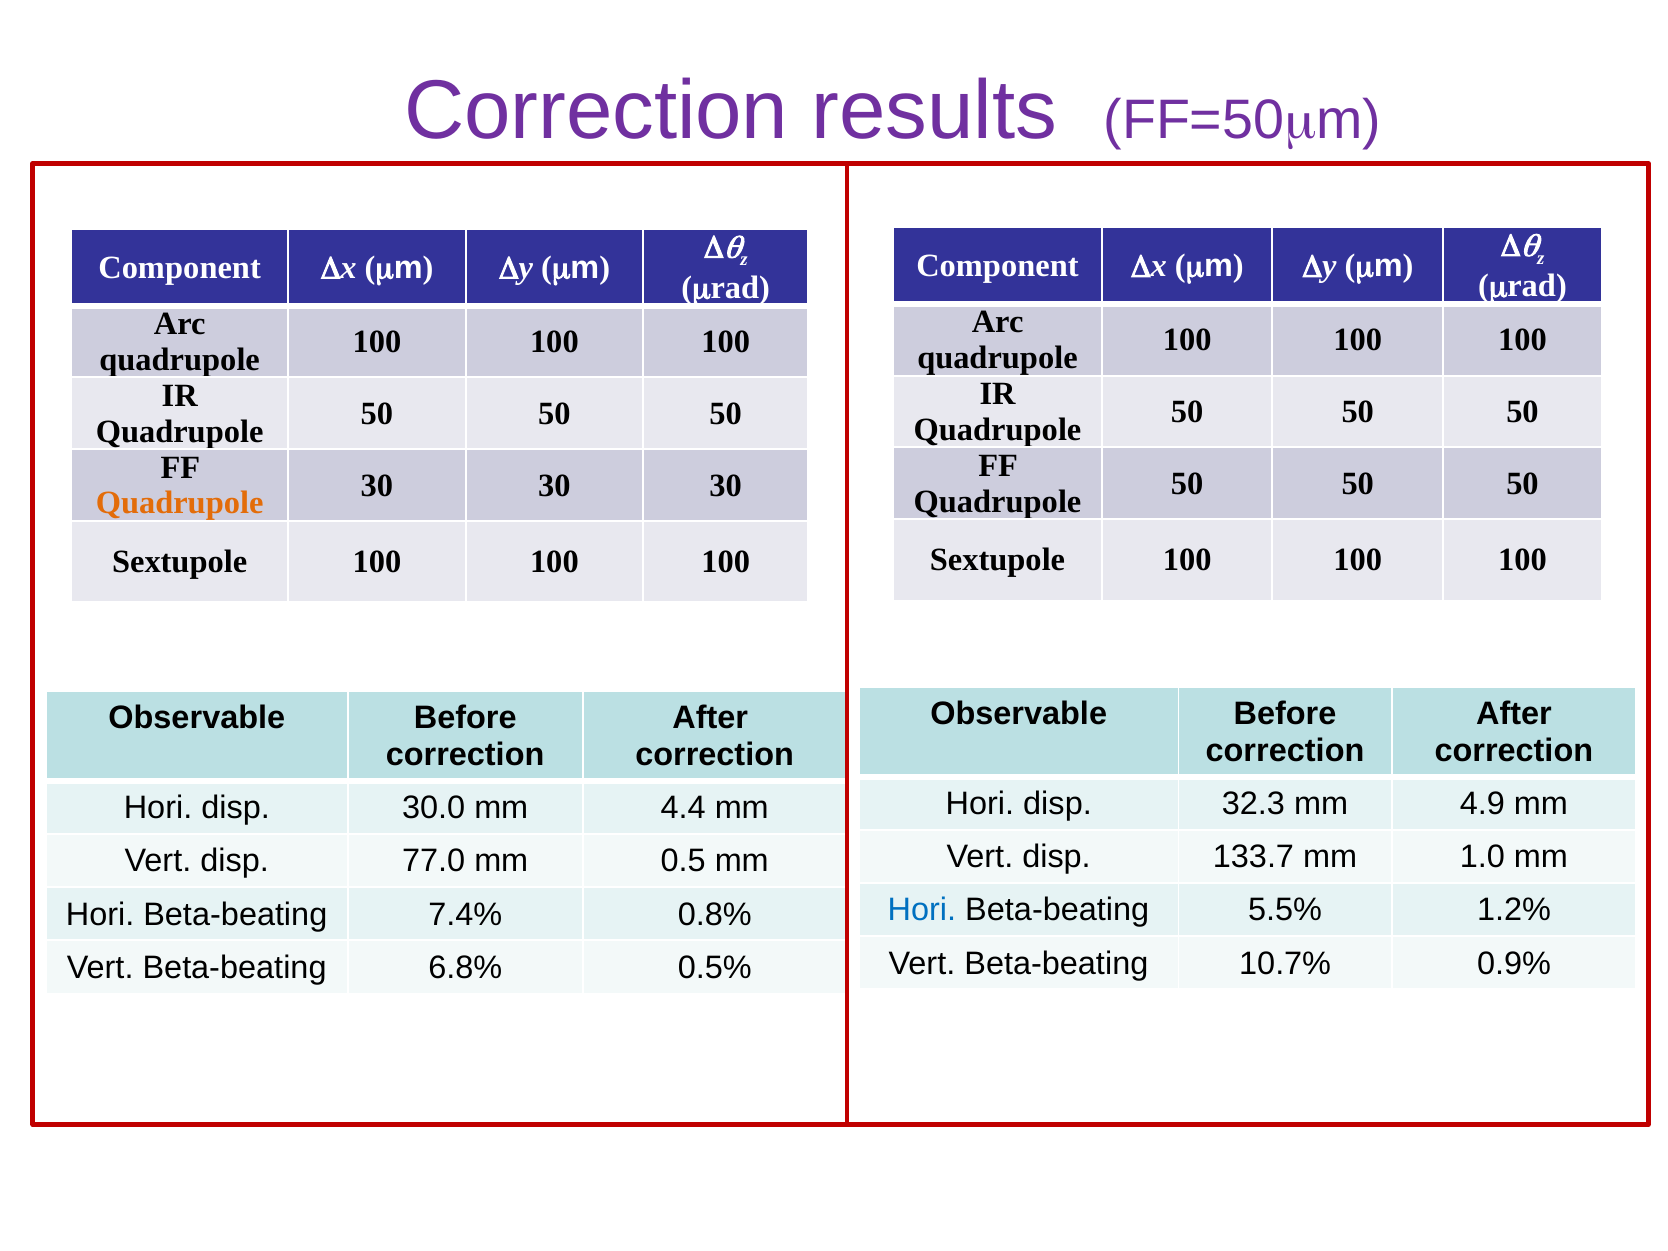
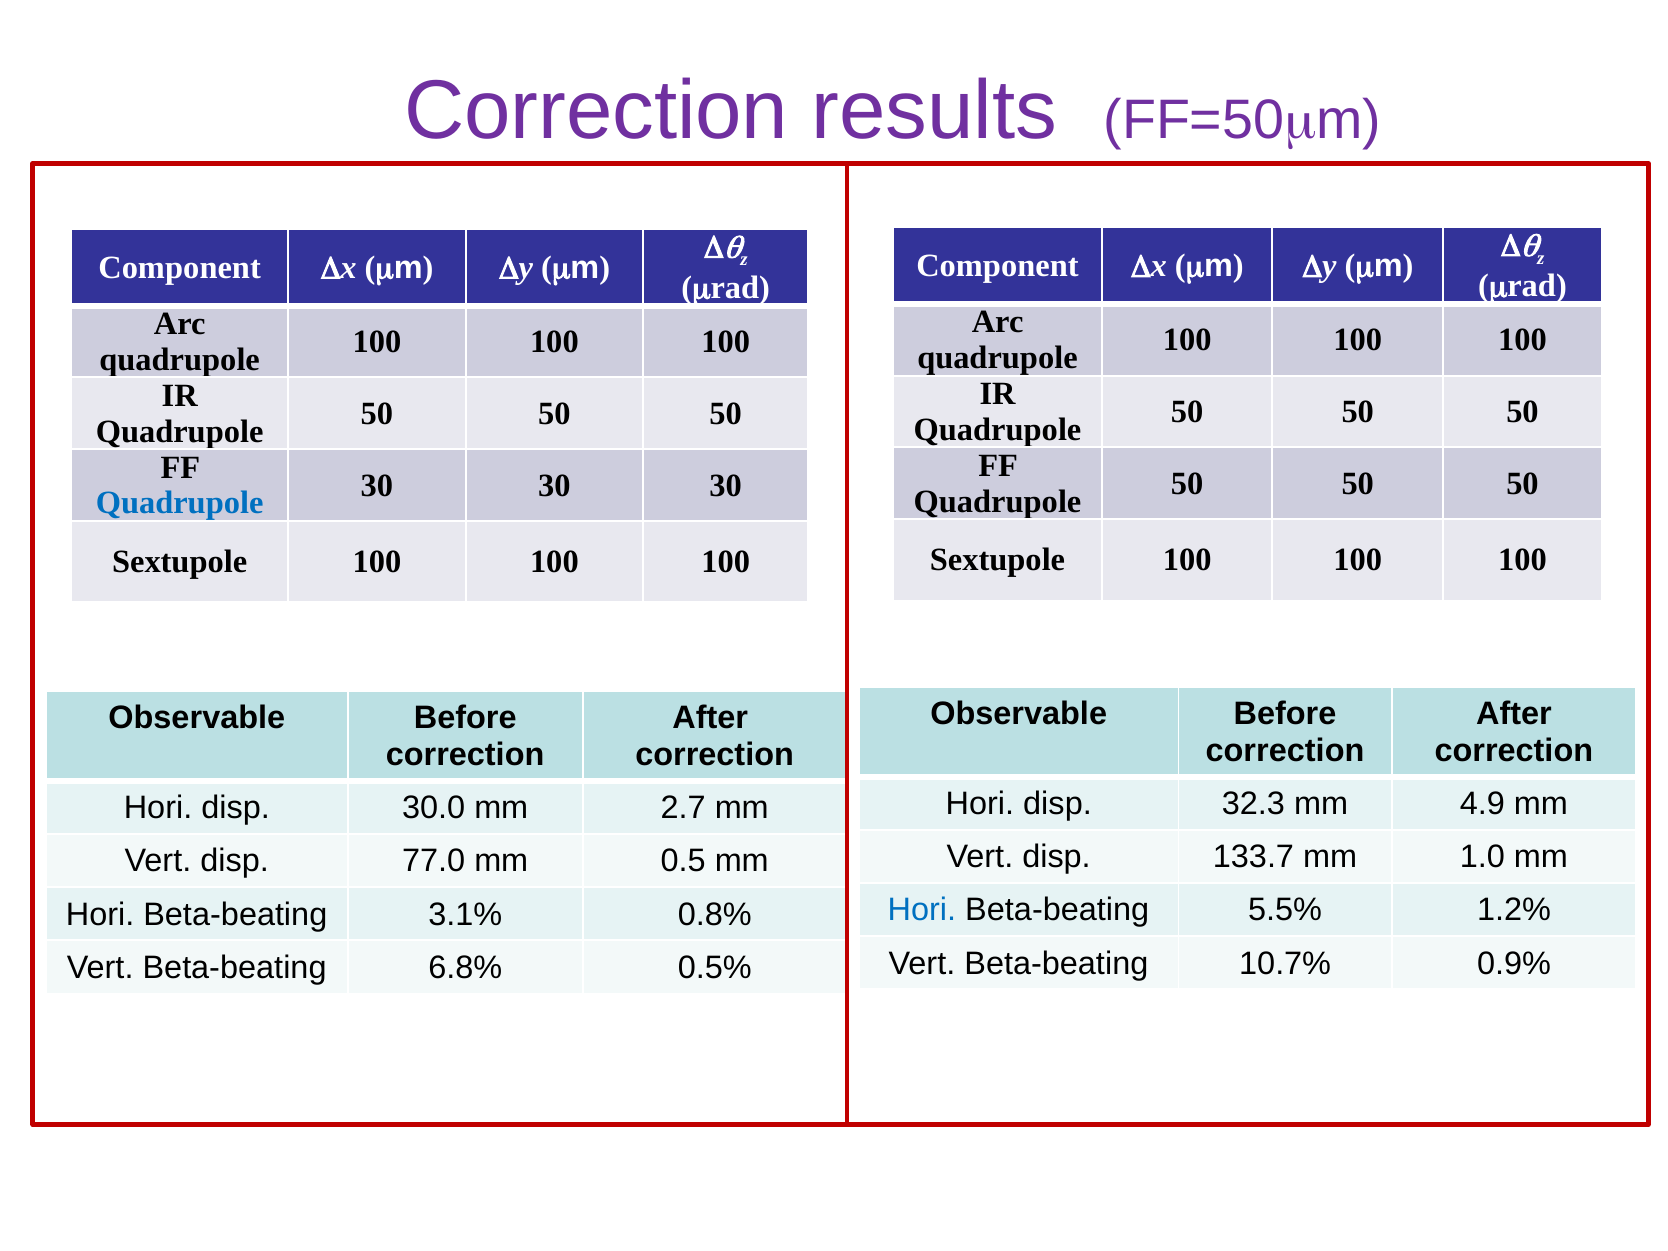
Quadrupole at (180, 503) colour: orange -> blue
4.4: 4.4 -> 2.7
7.4%: 7.4% -> 3.1%
